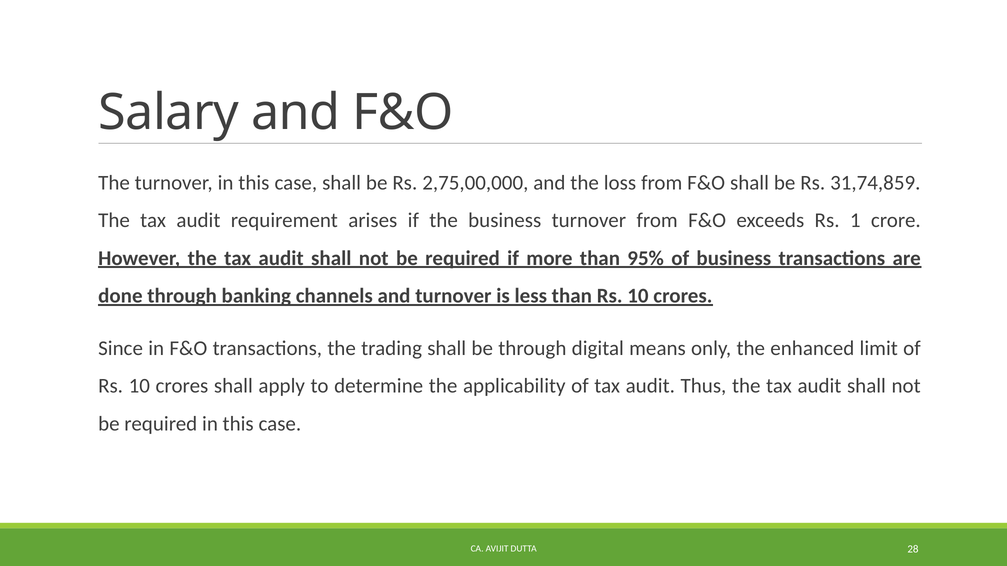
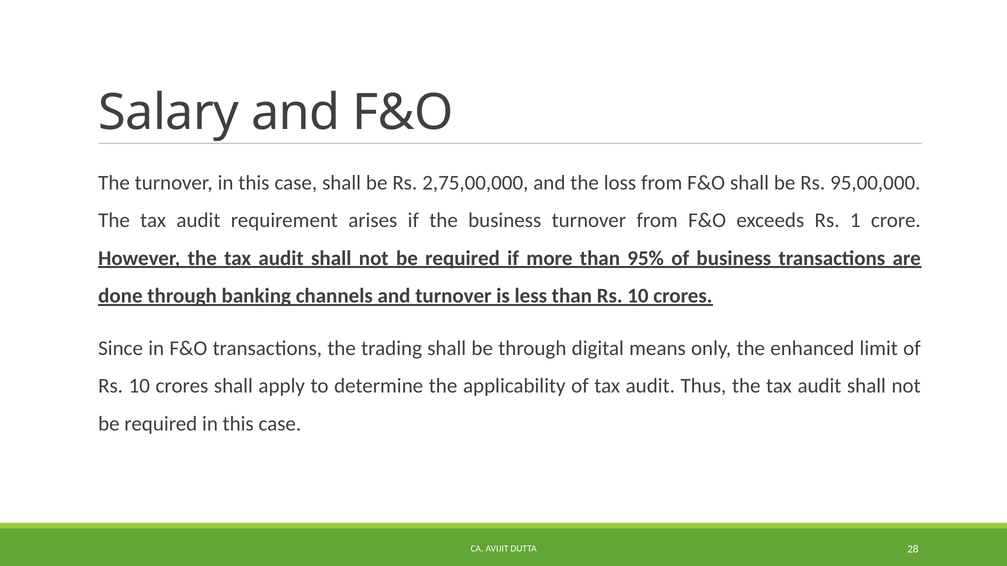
31,74,859: 31,74,859 -> 95,00,000
